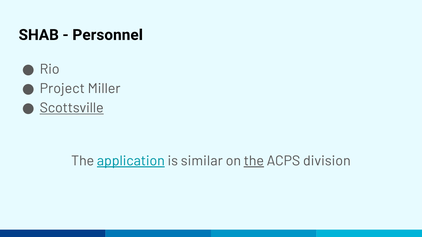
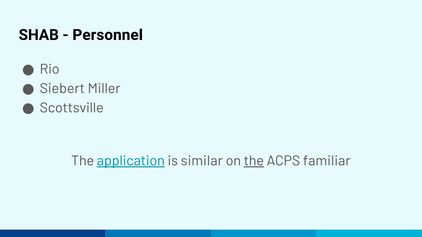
Project: Project -> Siebert
Scottsville underline: present -> none
division: division -> familiar
